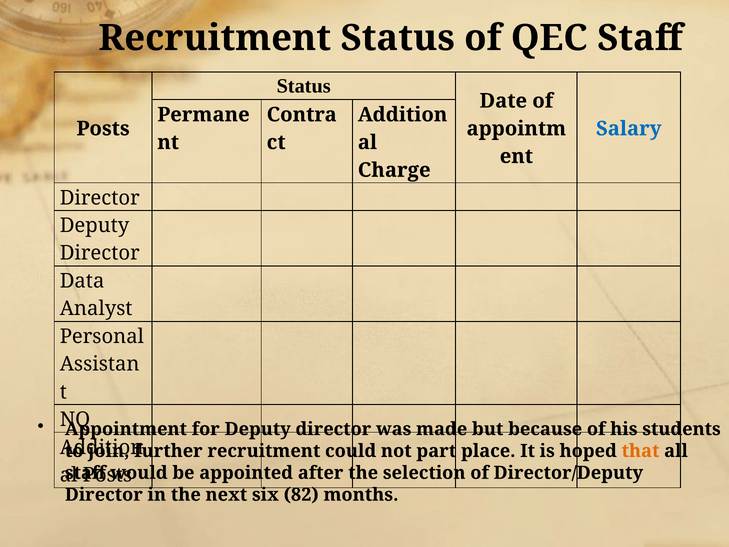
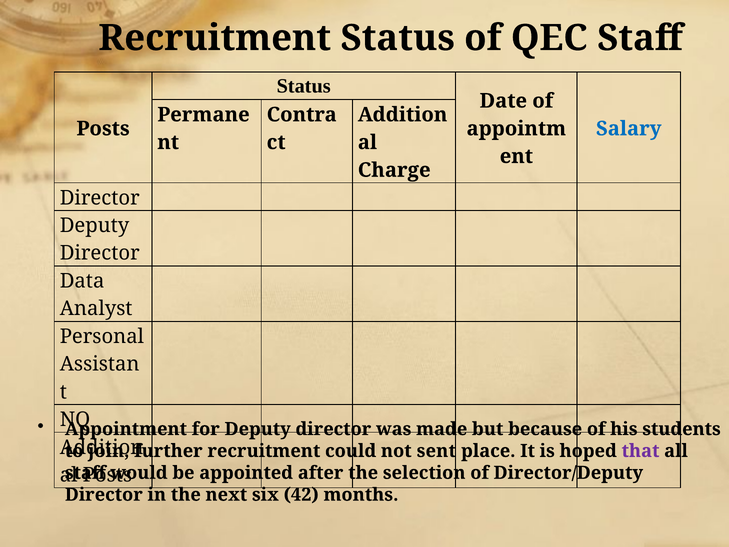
part: part -> sent
that colour: orange -> purple
82: 82 -> 42
